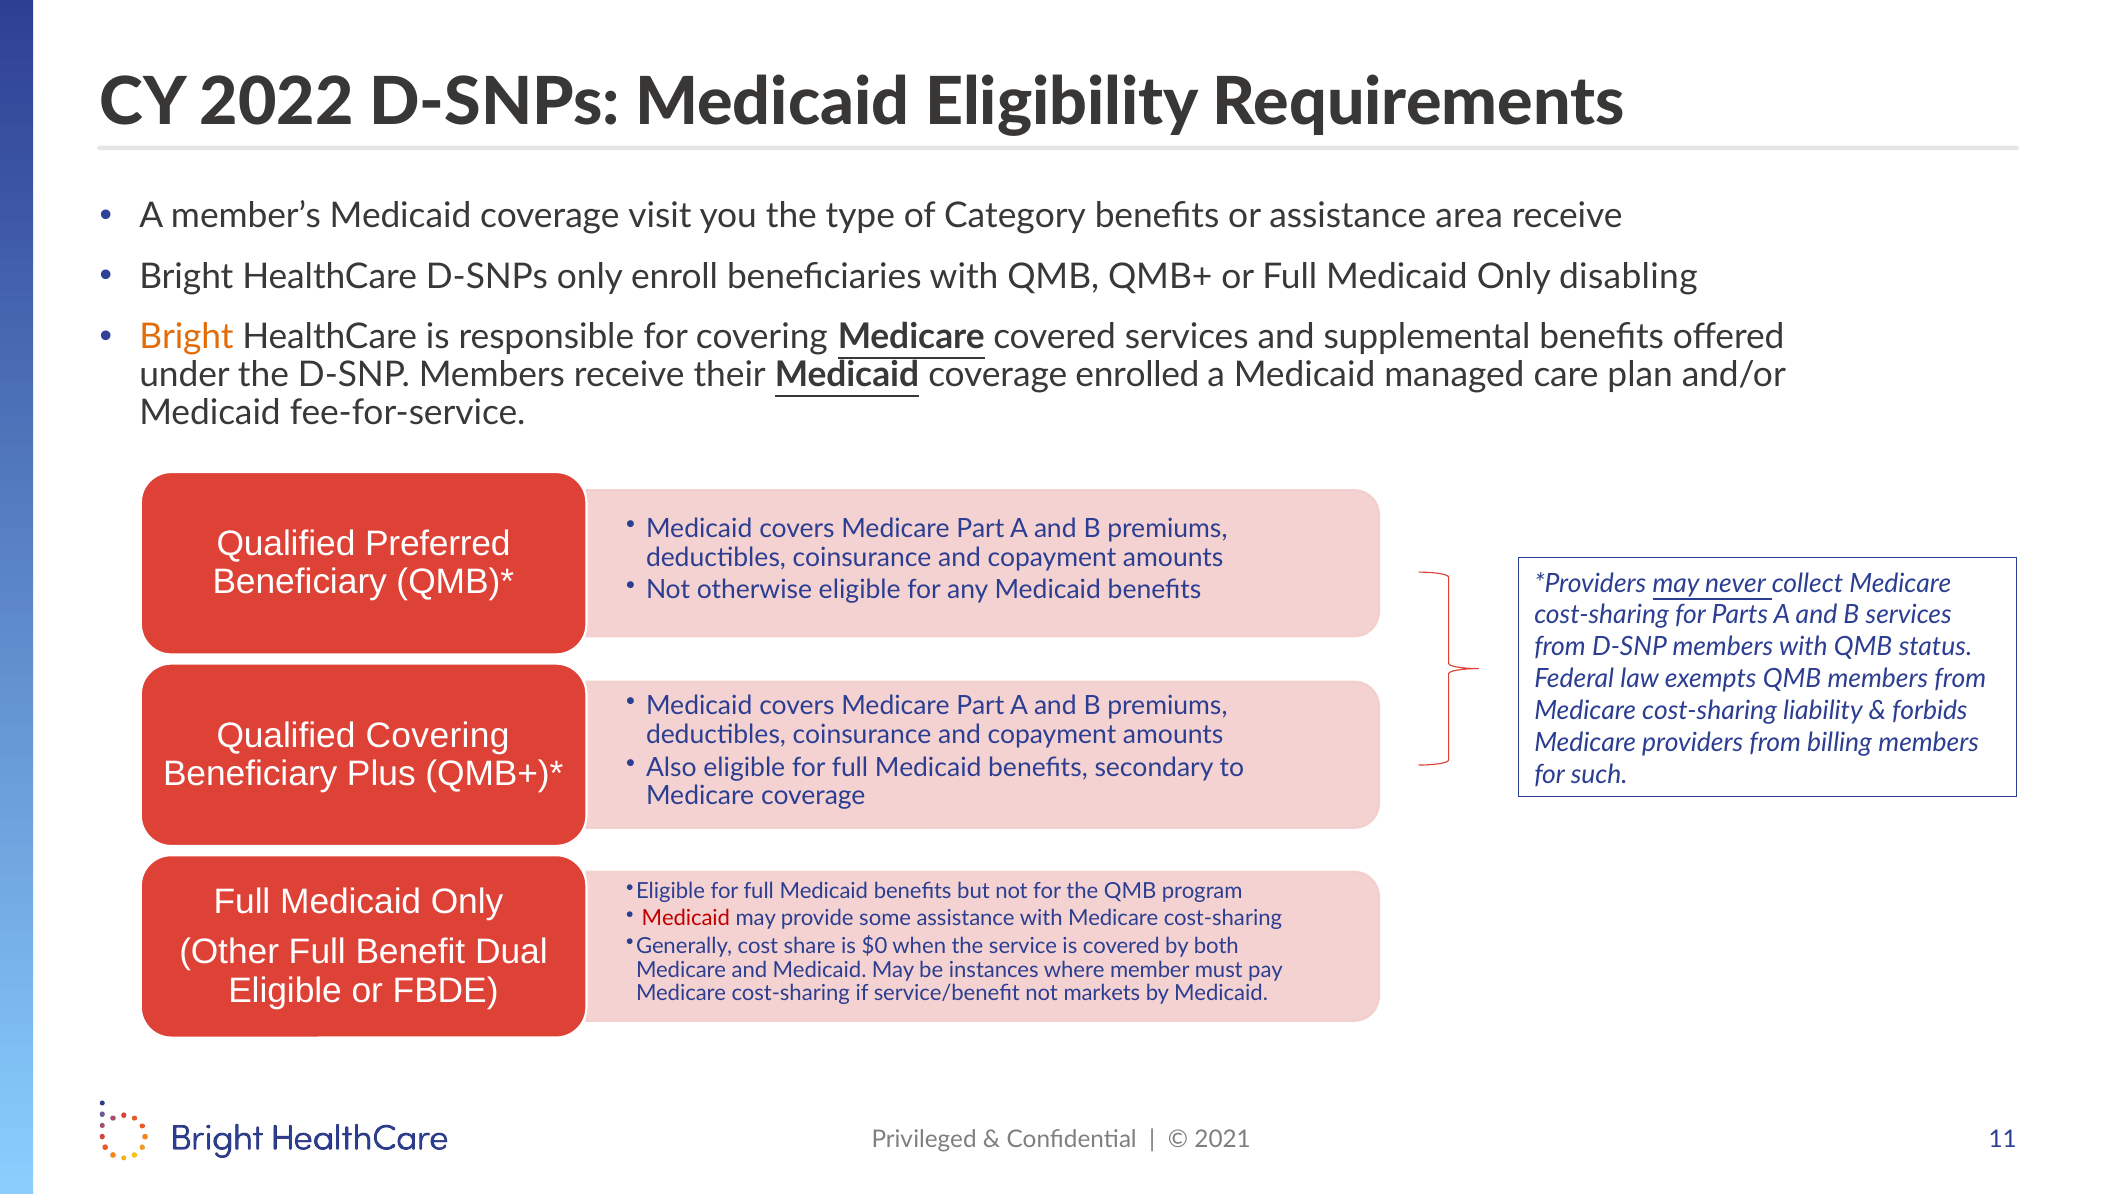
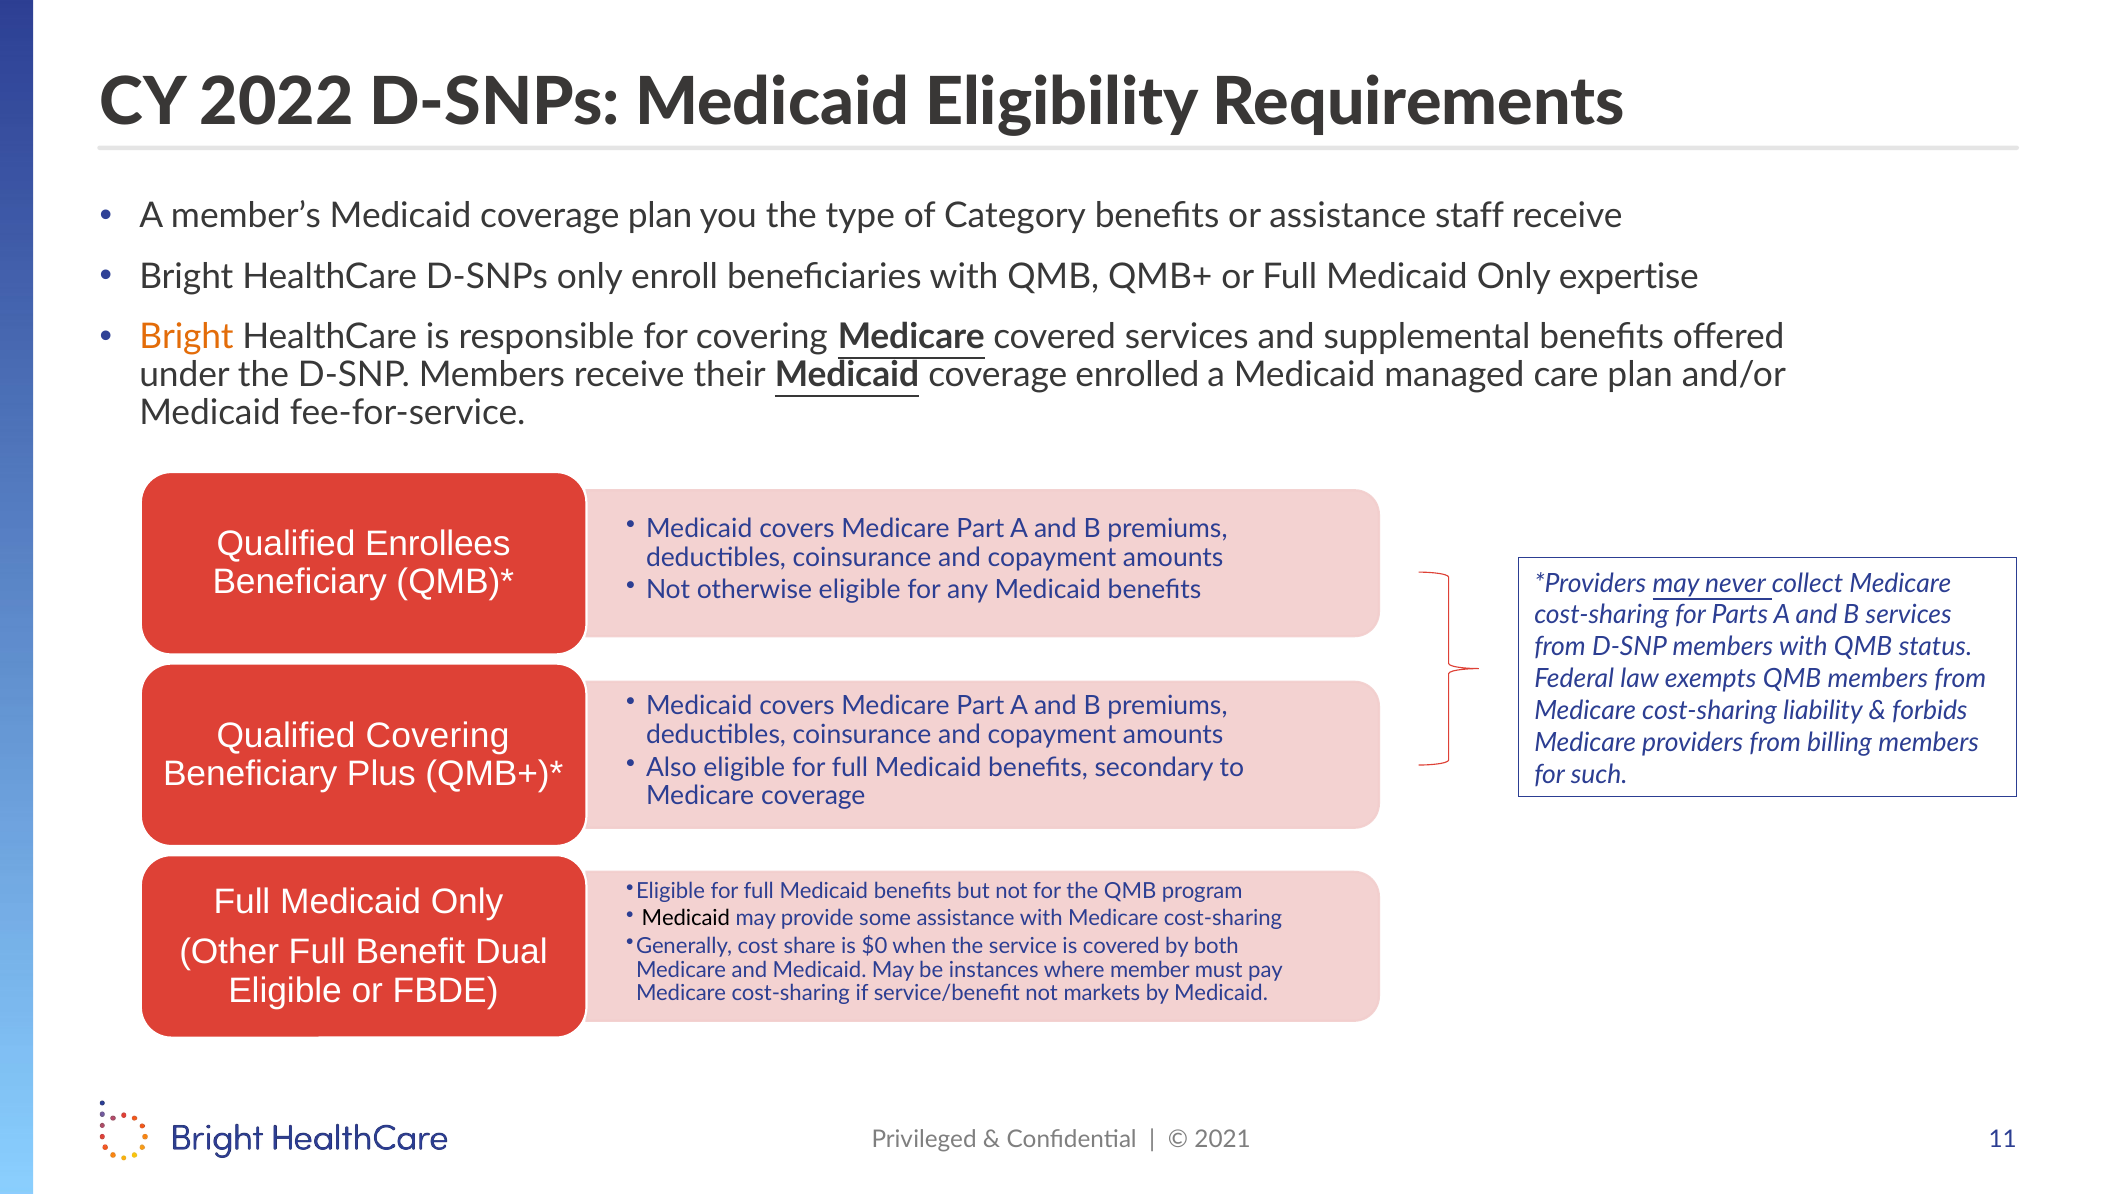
coverage visit: visit -> plan
area: area -> staff
disabling: disabling -> expertise
Preferred: Preferred -> Enrollees
Medicaid at (686, 919) colour: red -> black
